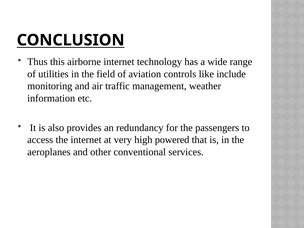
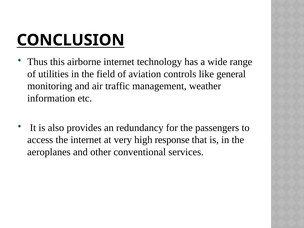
include: include -> general
powered: powered -> response
